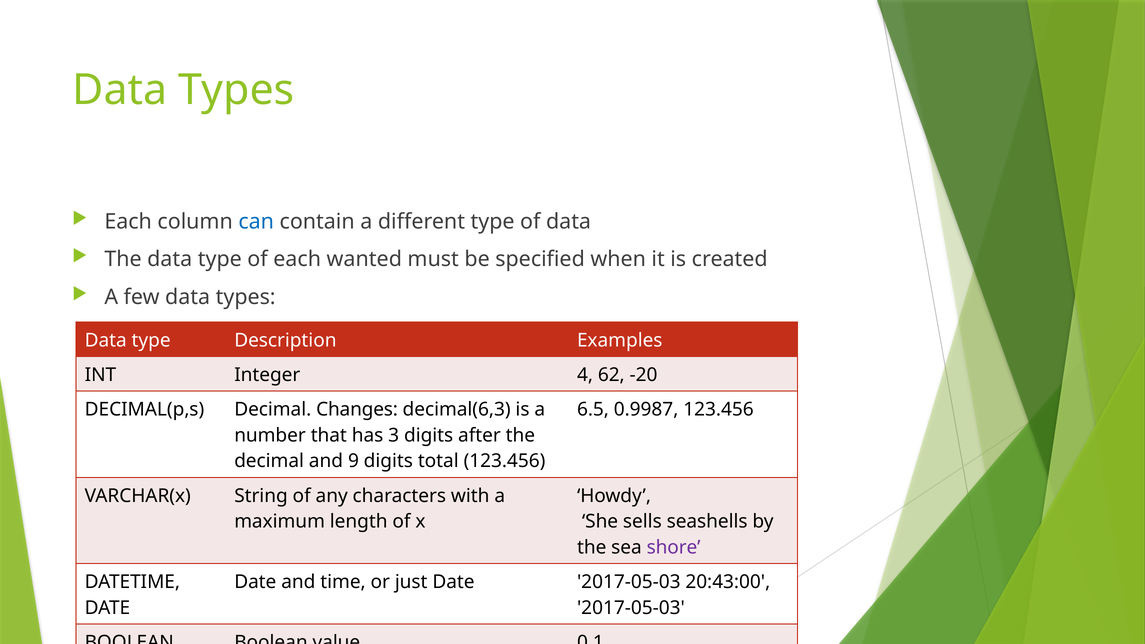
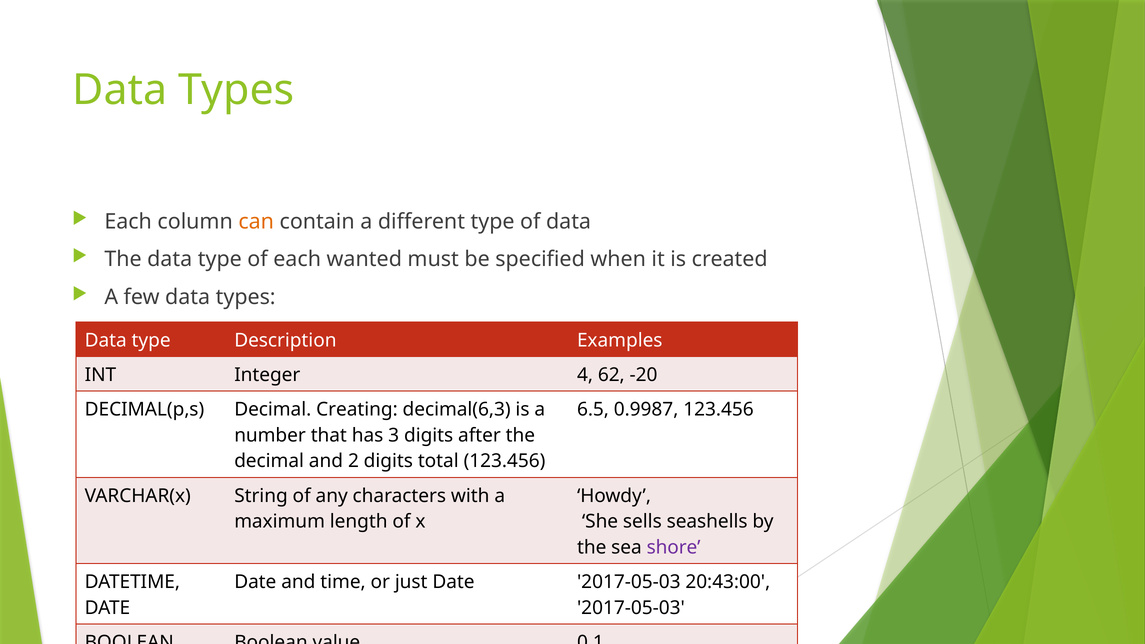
can colour: blue -> orange
Changes: Changes -> Creating
9: 9 -> 2
